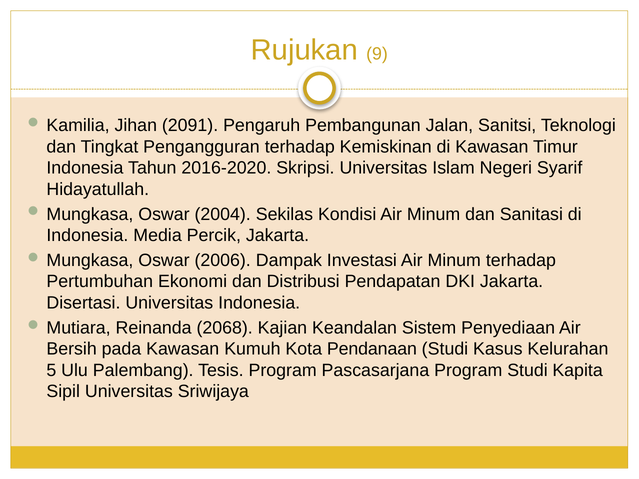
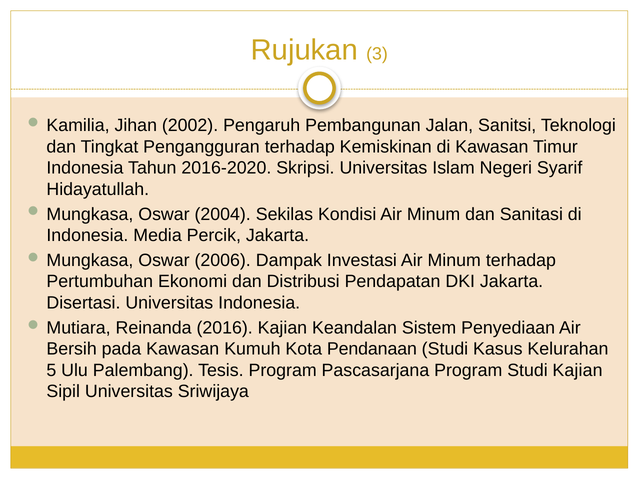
9: 9 -> 3
2091: 2091 -> 2002
2068: 2068 -> 2016
Studi Kapita: Kapita -> Kajian
